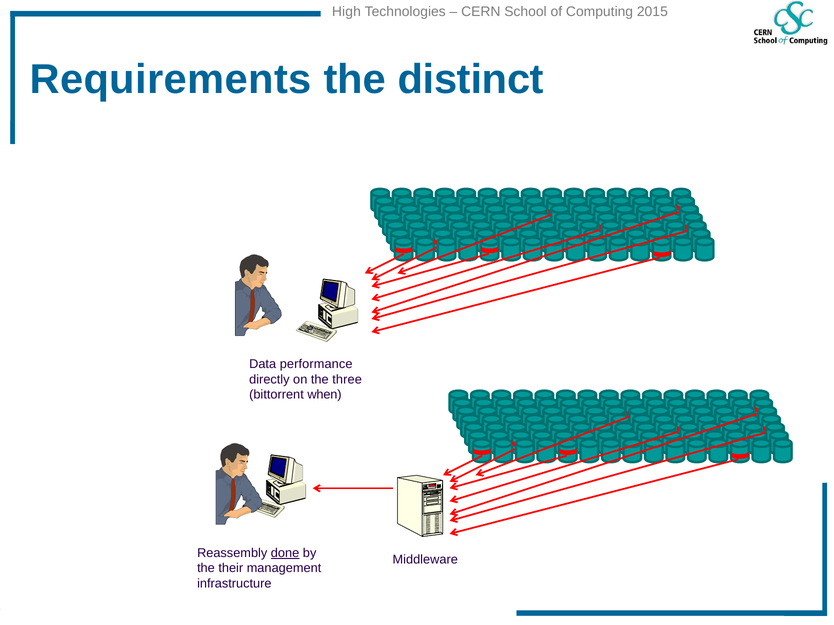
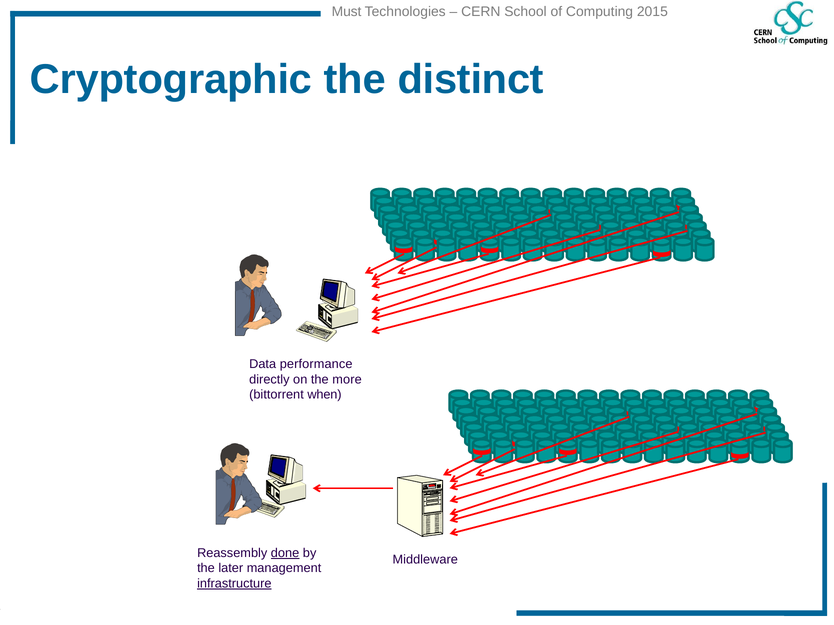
High: High -> Must
Requirements: Requirements -> Cryptographic
three: three -> more
their: their -> later
infrastructure underline: none -> present
